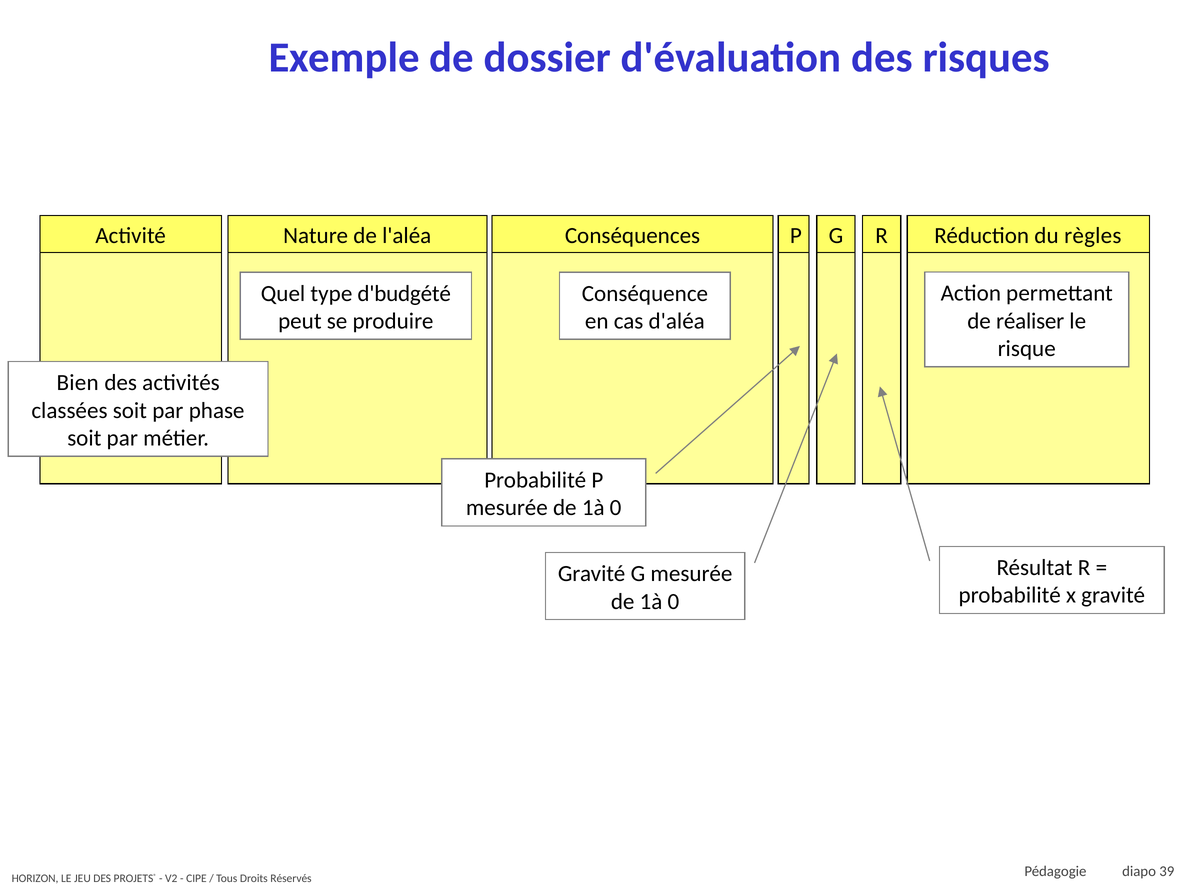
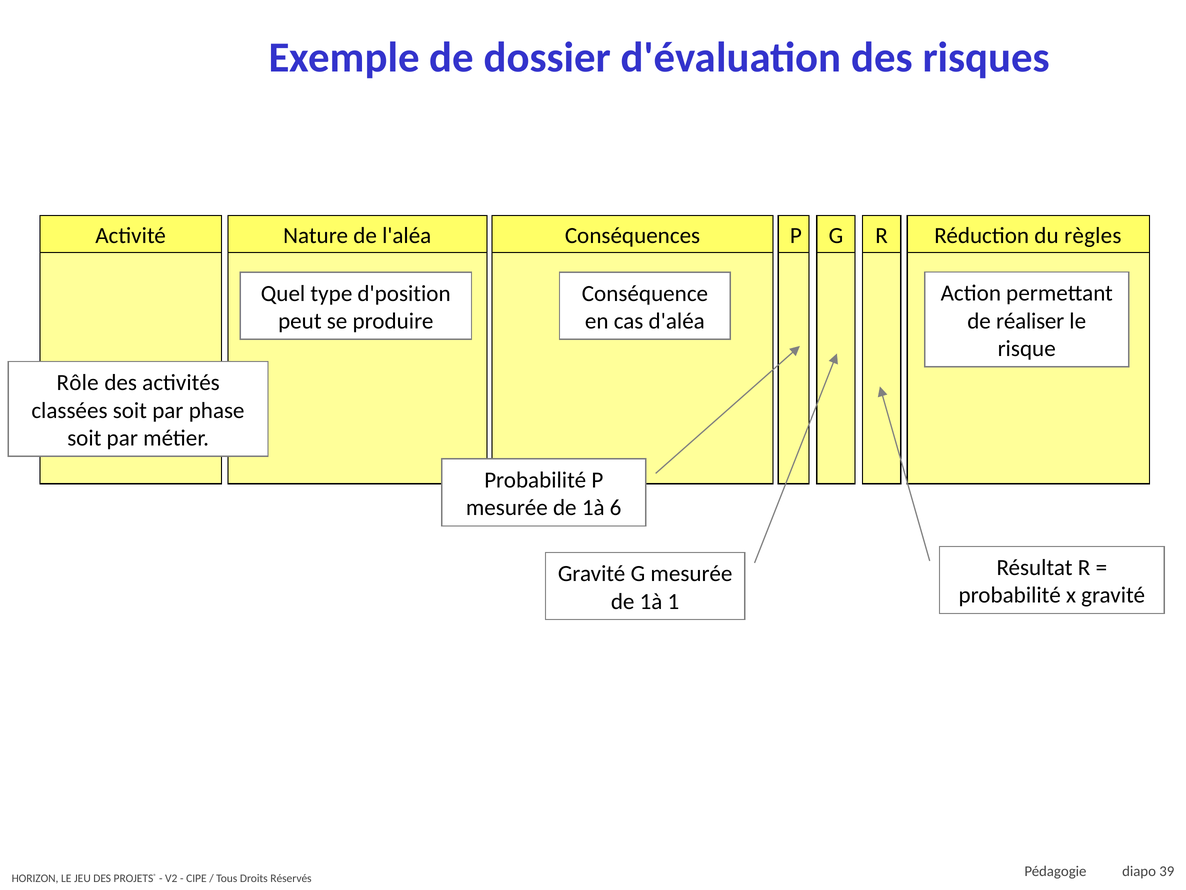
d'budgété: d'budgété -> d'position
Bien: Bien -> Rôle
0 at (616, 508): 0 -> 6
0 at (673, 601): 0 -> 1
